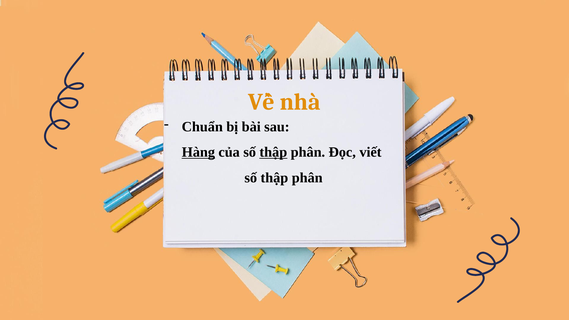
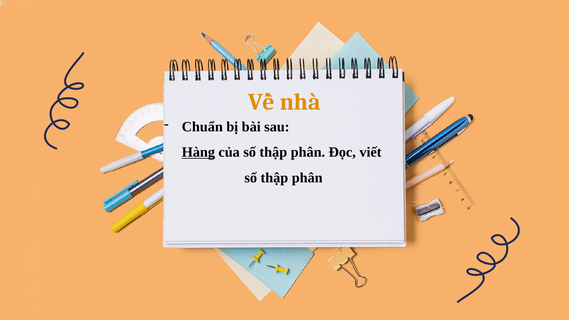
thập at (273, 152) underline: present -> none
